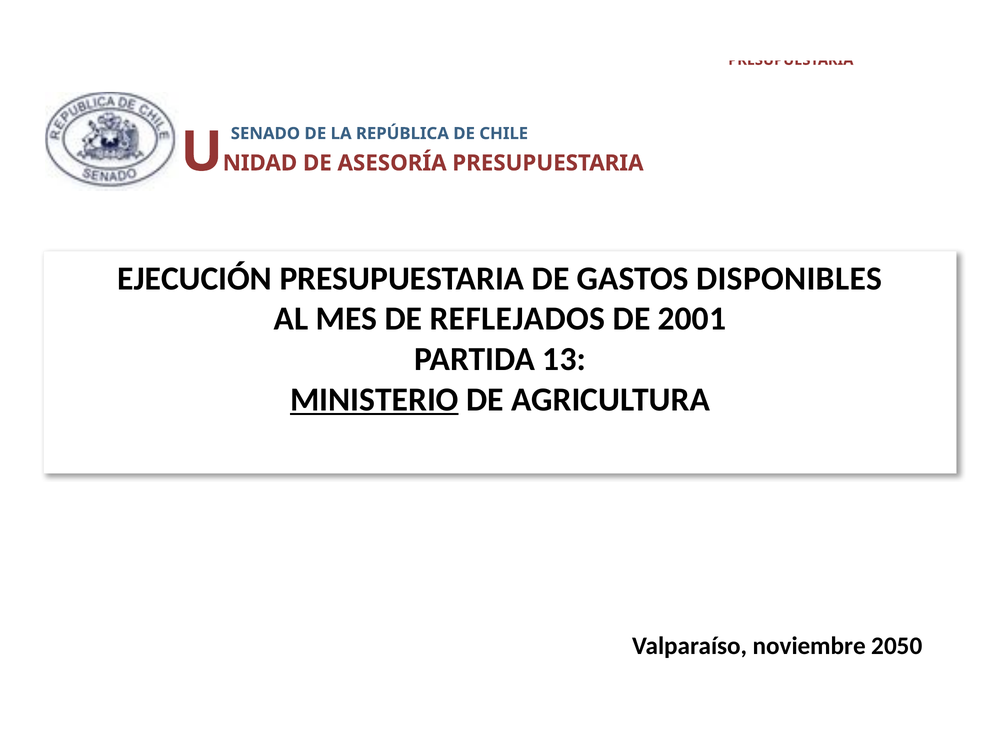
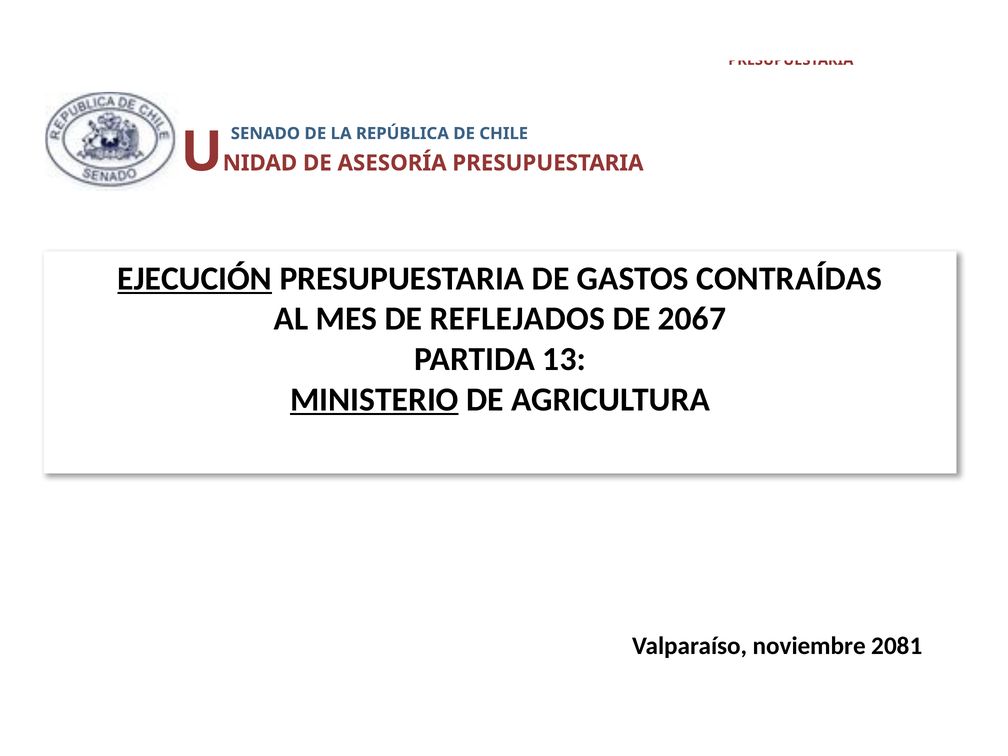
EJECUCIÓN underline: none -> present
DISPONIBLES: DISPONIBLES -> CONTRAÍDAS
2001: 2001 -> 2067
2050: 2050 -> 2081
